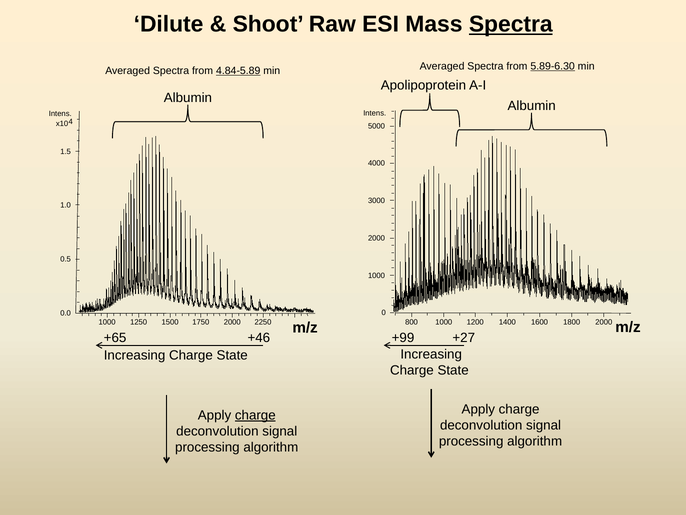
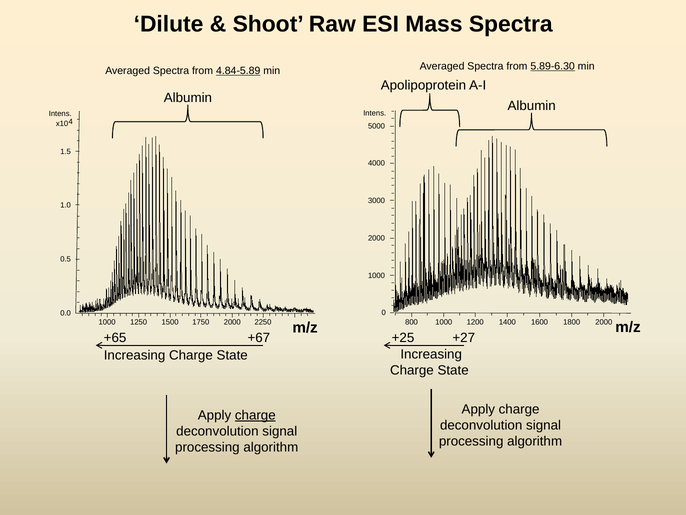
Spectra at (511, 24) underline: present -> none
+46: +46 -> +67
+99: +99 -> +25
